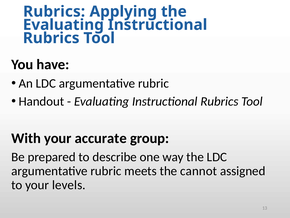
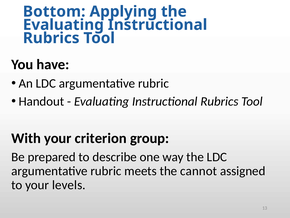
Rubrics at (54, 12): Rubrics -> Bottom
accurate: accurate -> criterion
